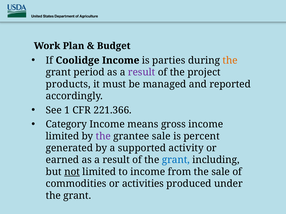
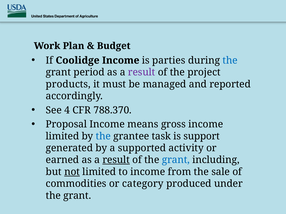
the at (230, 61) colour: orange -> blue
1: 1 -> 4
221.366: 221.366 -> 788.370
Category: Category -> Proposal
the at (103, 136) colour: purple -> blue
grantee sale: sale -> task
percent: percent -> support
result at (116, 160) underline: none -> present
activities: activities -> category
